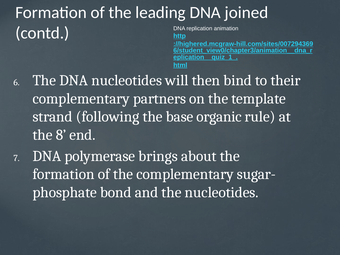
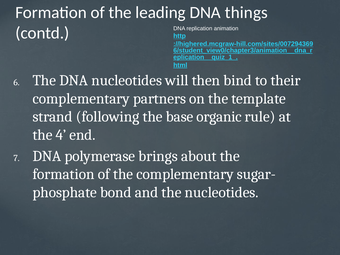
joined: joined -> things
8: 8 -> 4
